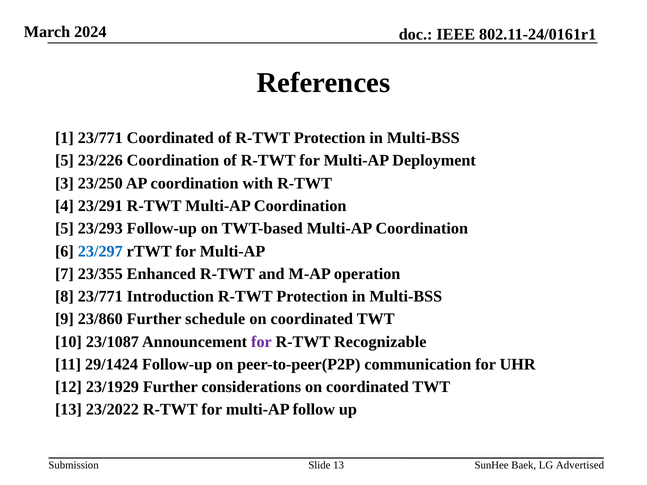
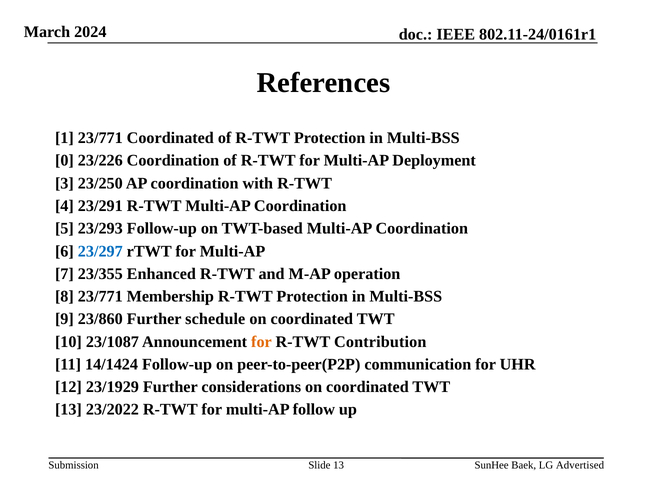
5 at (64, 161): 5 -> 0
Introduction: Introduction -> Membership
for at (261, 342) colour: purple -> orange
Recognizable: Recognizable -> Contribution
29/1424: 29/1424 -> 14/1424
